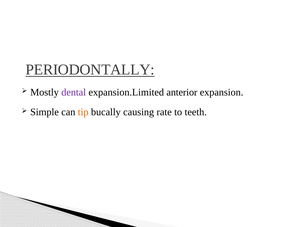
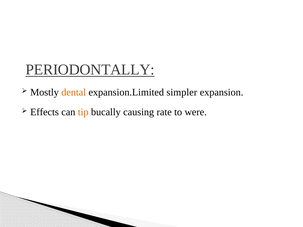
dental colour: purple -> orange
anterior: anterior -> simpler
Simple: Simple -> Effects
teeth: teeth -> were
